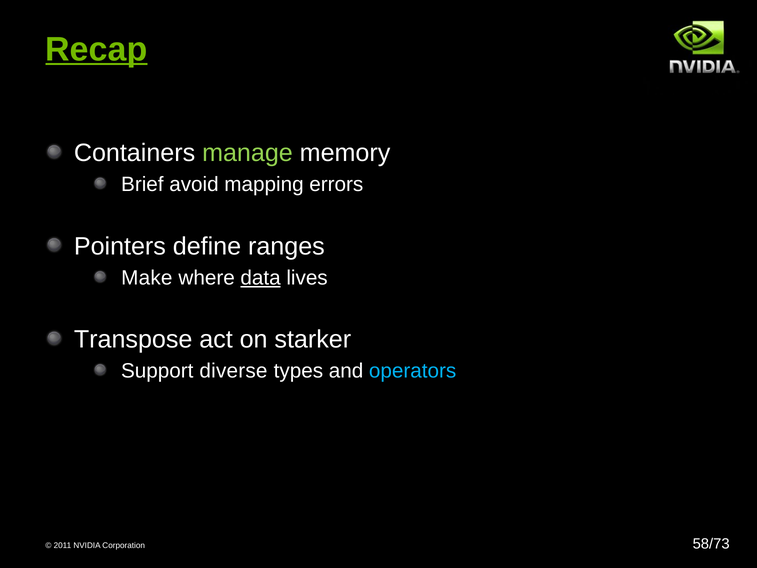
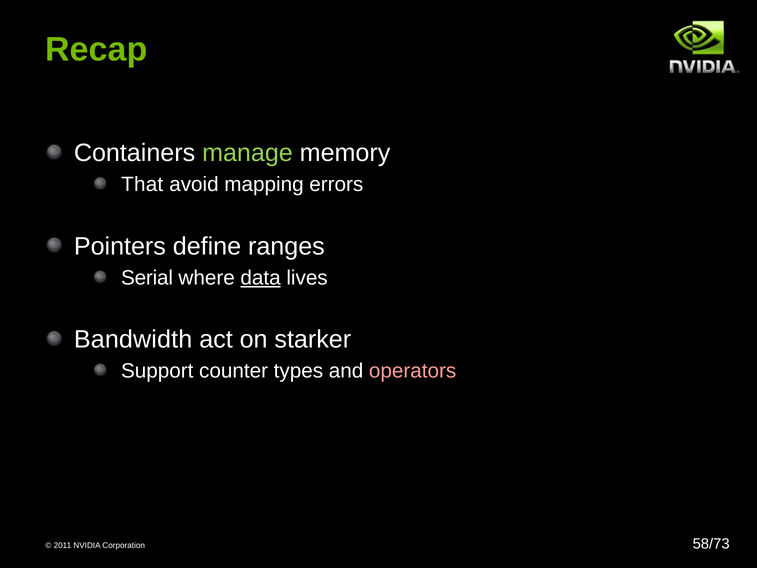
Recap underline: present -> none
Brief: Brief -> That
Make: Make -> Serial
Transpose: Transpose -> Bandwidth
diverse: diverse -> counter
operators colour: light blue -> pink
